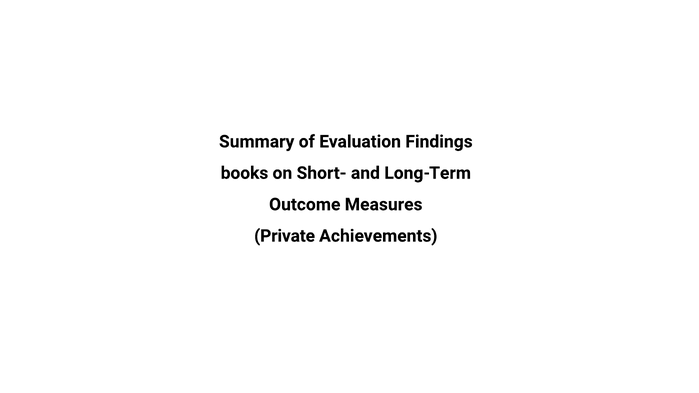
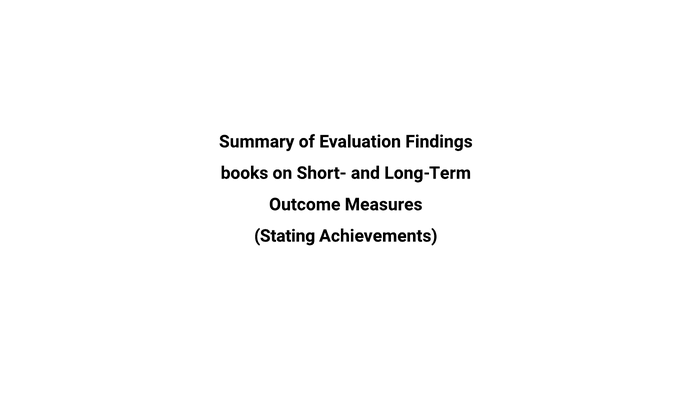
Private: Private -> Stating
